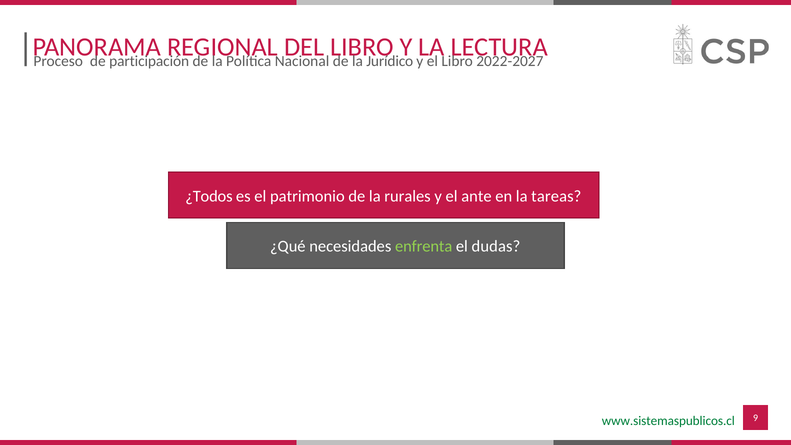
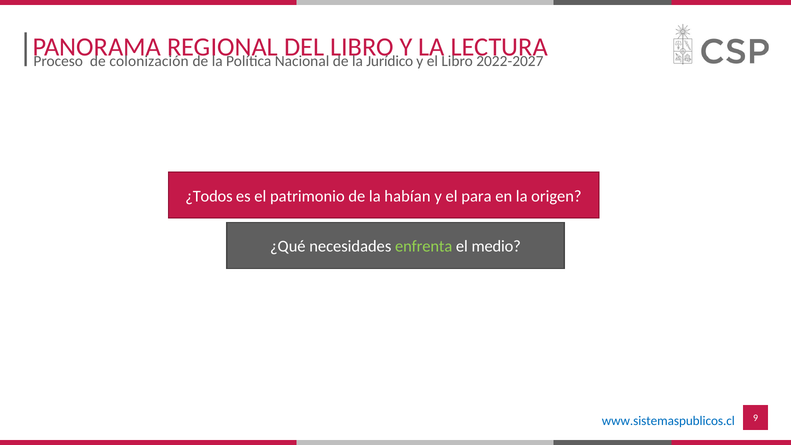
participación: participación -> colonización
rurales: rurales -> habían
ante: ante -> para
tareas: tareas -> origen
dudas: dudas -> medio
www.sistemaspublicos.cl colour: green -> blue
